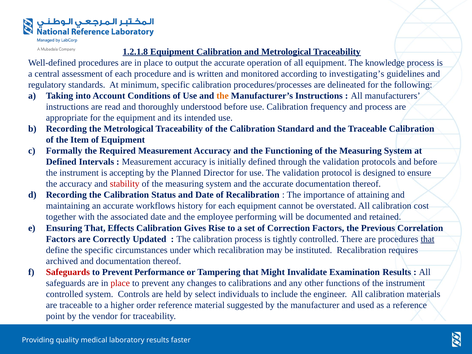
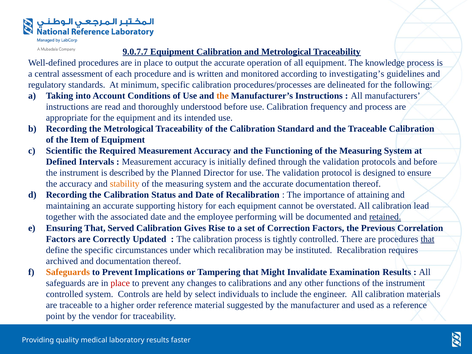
1.2.1.8: 1.2.1.8 -> 9.0.7.7
Formally: Formally -> Scientific
accepting: accepting -> described
stability colour: red -> orange
workflows: workflows -> supporting
cost: cost -> lead
retained underline: none -> present
Effects: Effects -> Served
Safeguards at (68, 272) colour: red -> orange
Performance: Performance -> Implications
